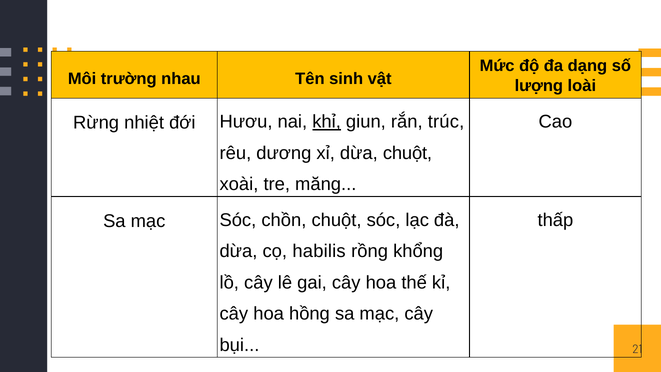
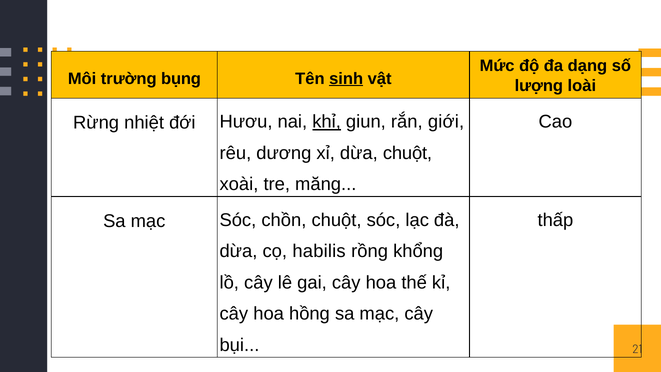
nhau: nhau -> bụng
sinh underline: none -> present
trúc: trúc -> giới
